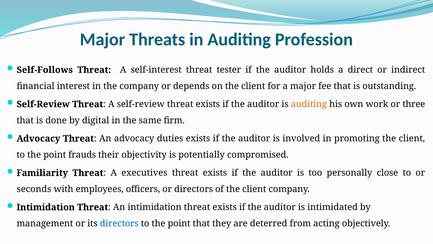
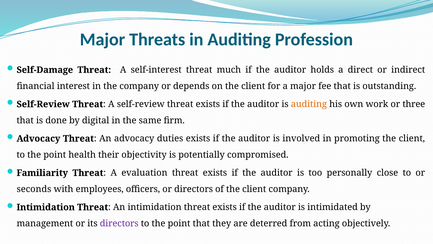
Self-Follows: Self-Follows -> Self-Damage
tester: tester -> much
frauds: frauds -> health
executives: executives -> evaluation
directors at (119, 223) colour: blue -> purple
